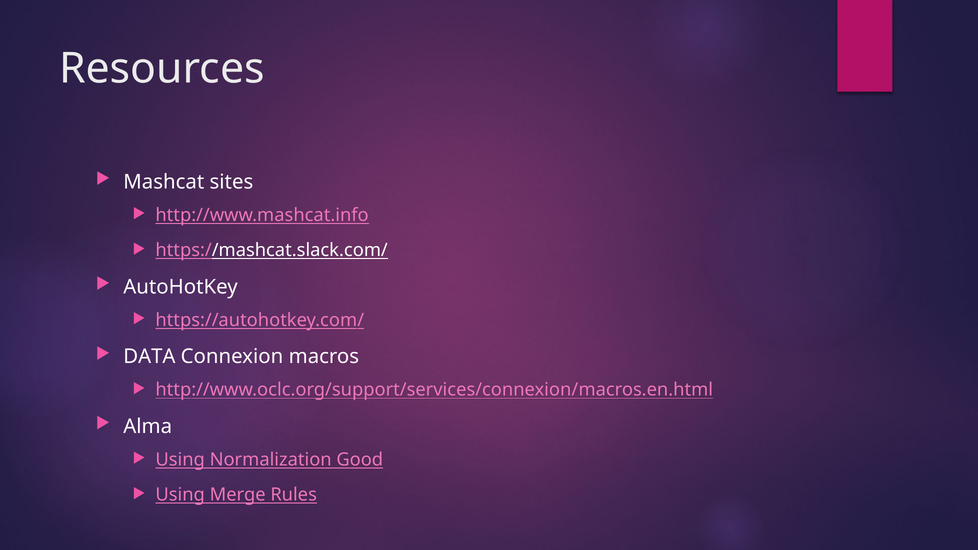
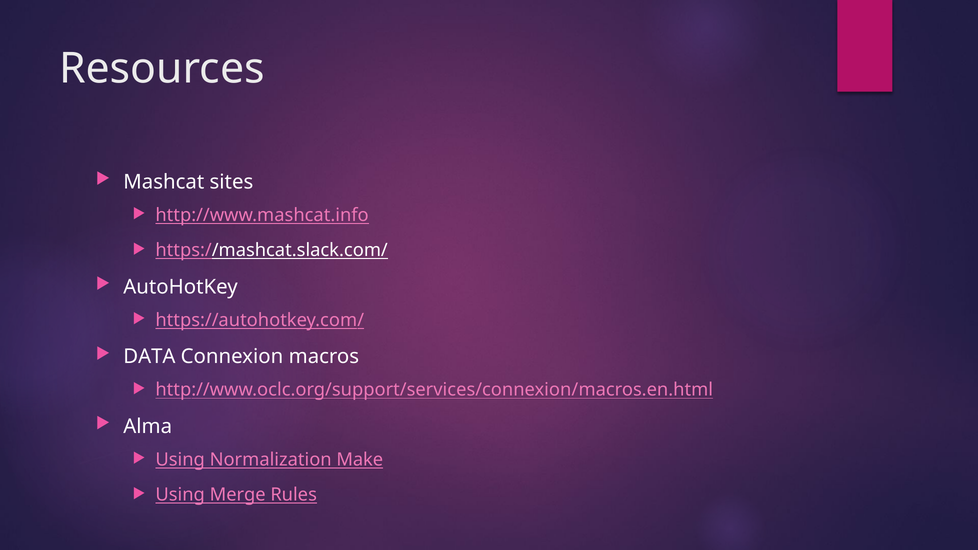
Good: Good -> Make
